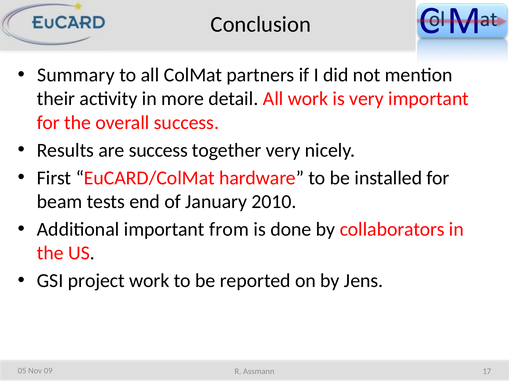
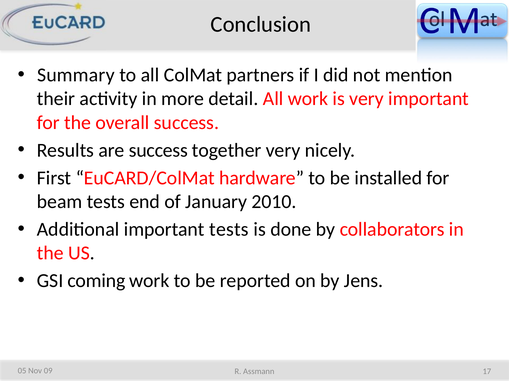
important from: from -> tests
project: project -> coming
